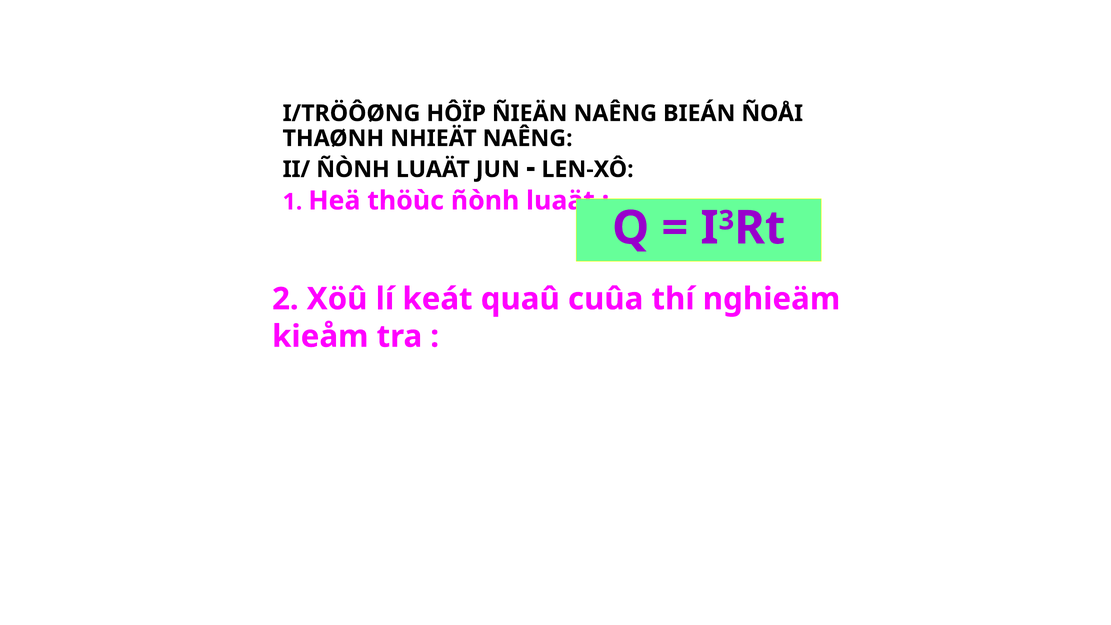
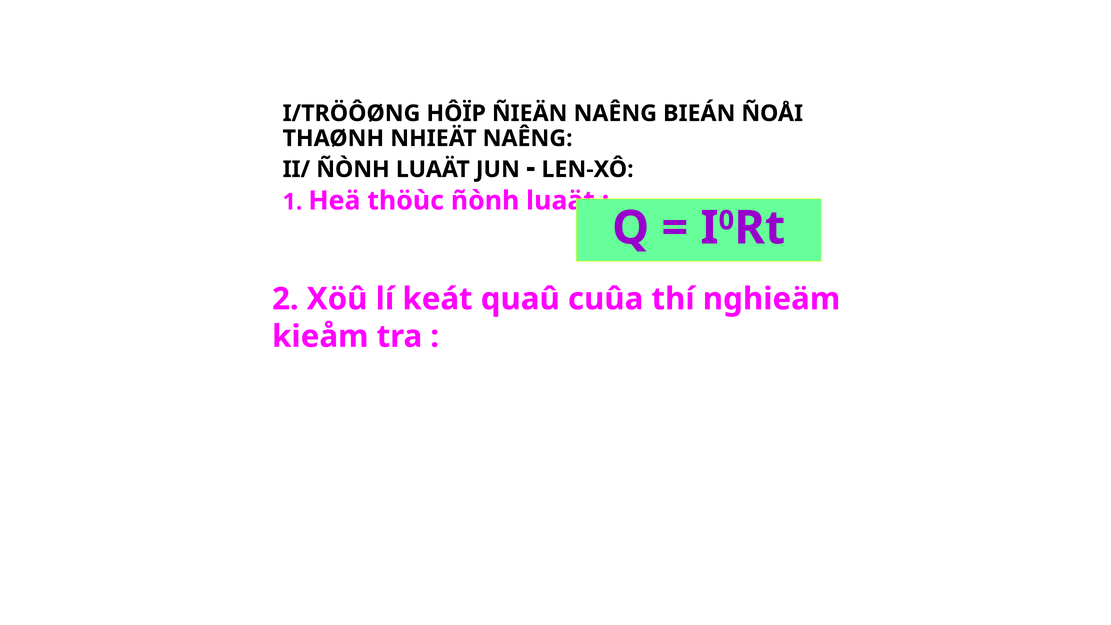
3: 3 -> 0
